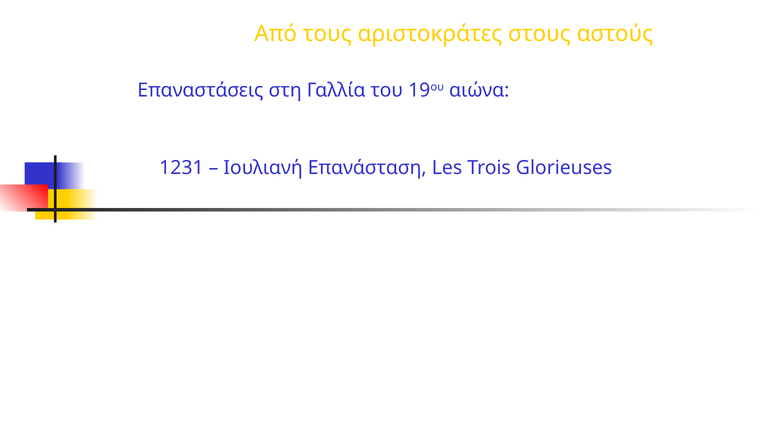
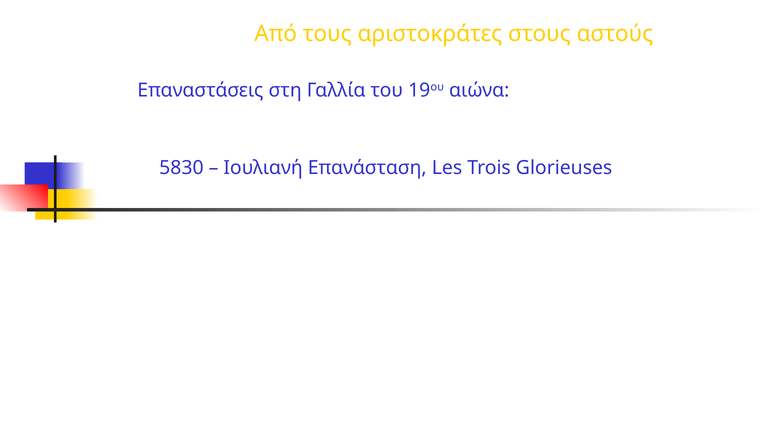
1231: 1231 -> 5830
